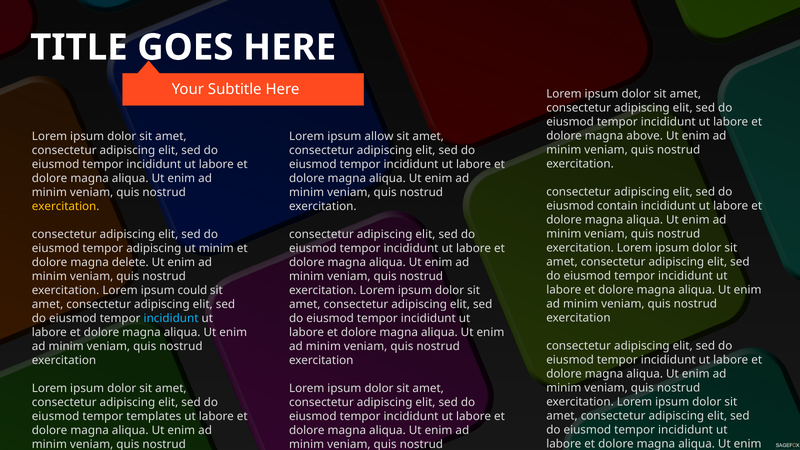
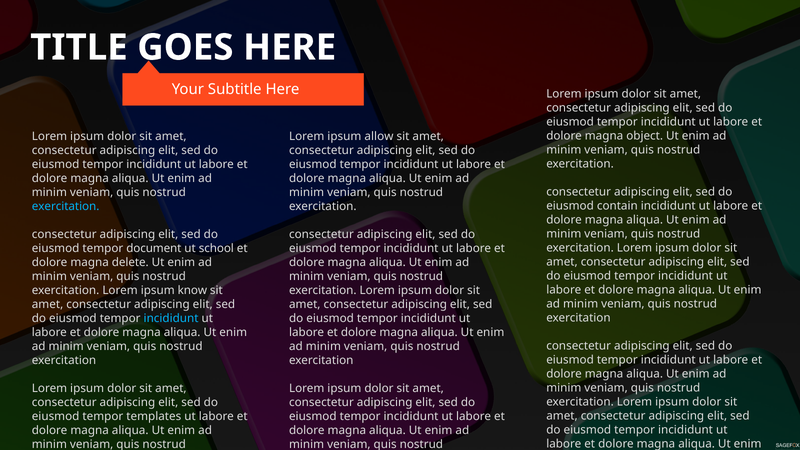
above: above -> object
exercitation at (66, 206) colour: yellow -> light blue
tempor adipiscing: adipiscing -> document
ut minim: minim -> school
could: could -> know
